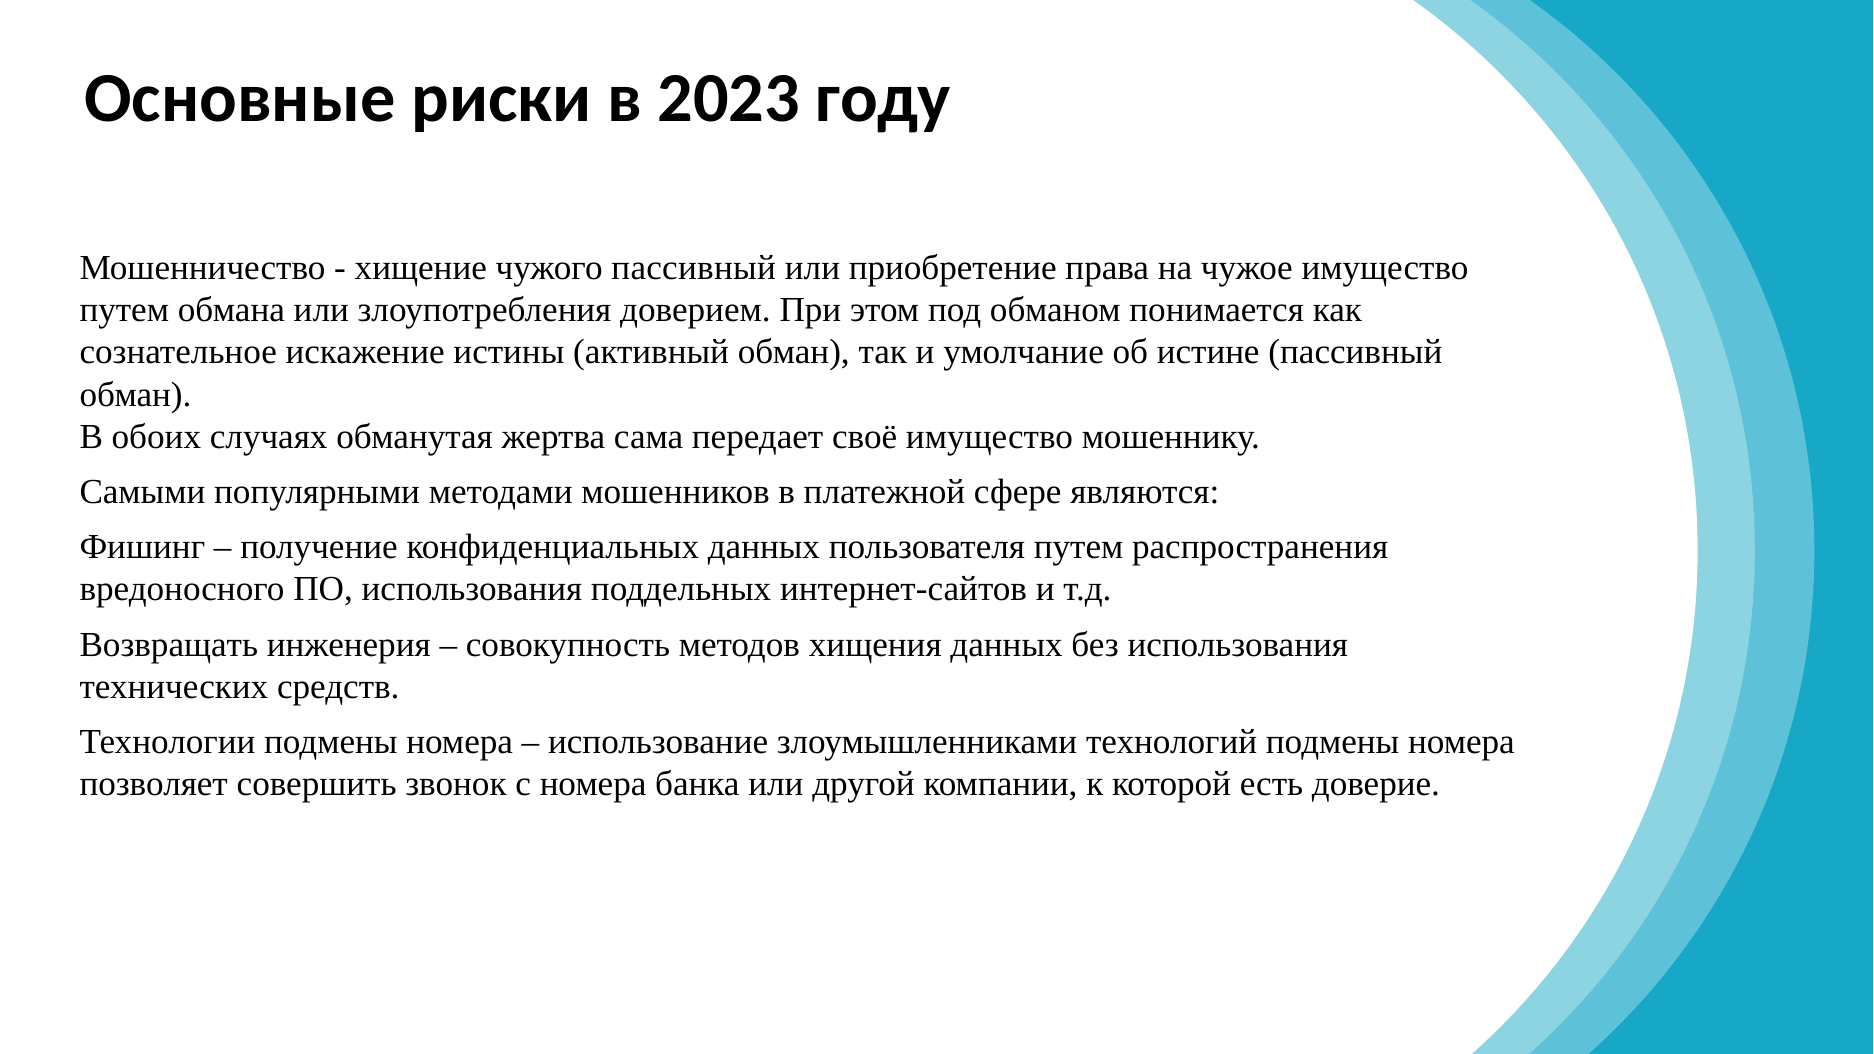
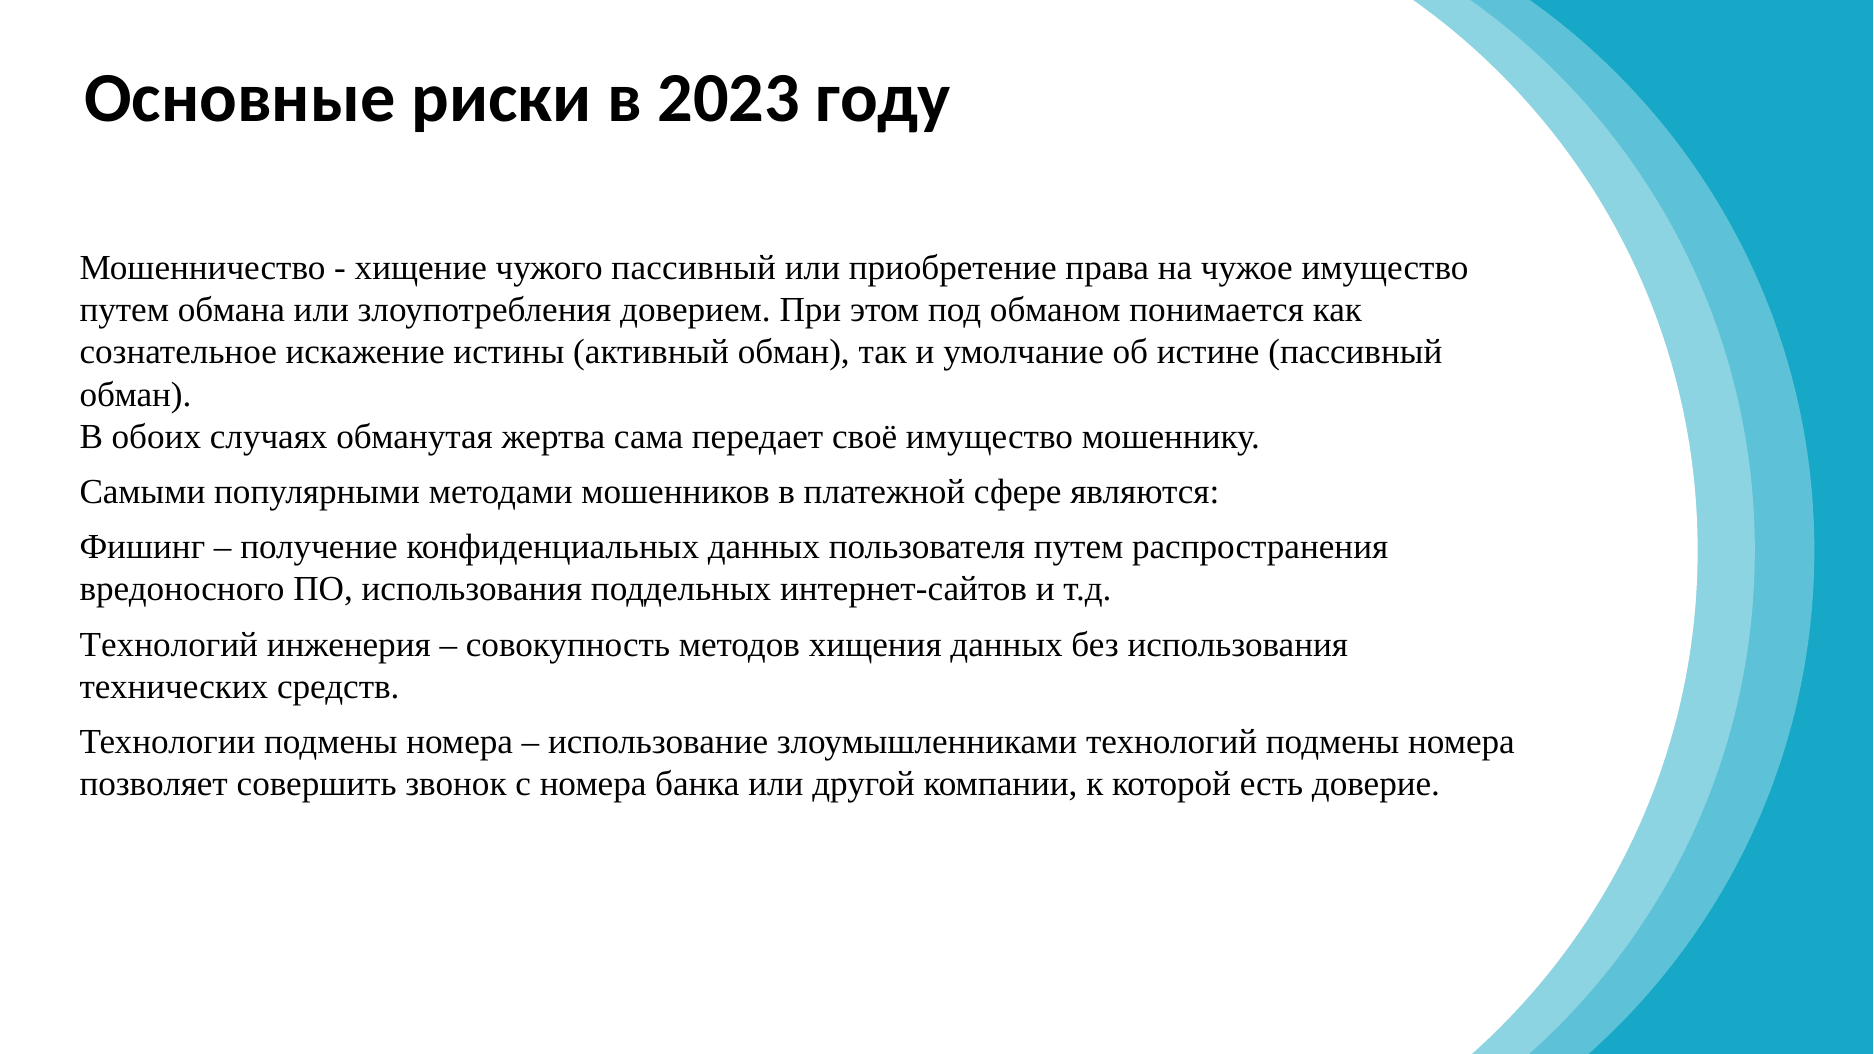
Возвращать at (169, 645): Возвращать -> Технологий
